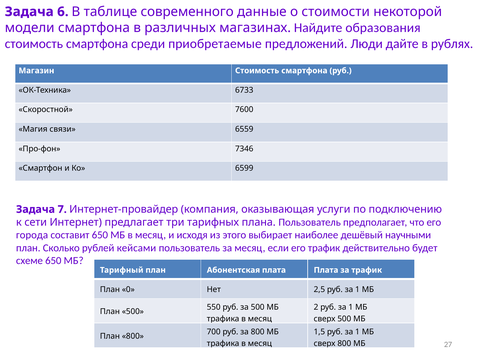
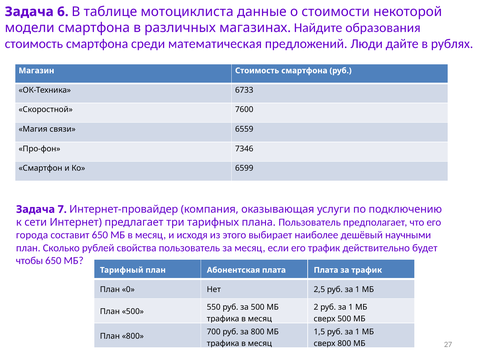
современного: современного -> мотоциклиста
приобретаемые: приобретаемые -> математическая
кейсами: кейсами -> свойства
схеме: схеме -> чтобы
